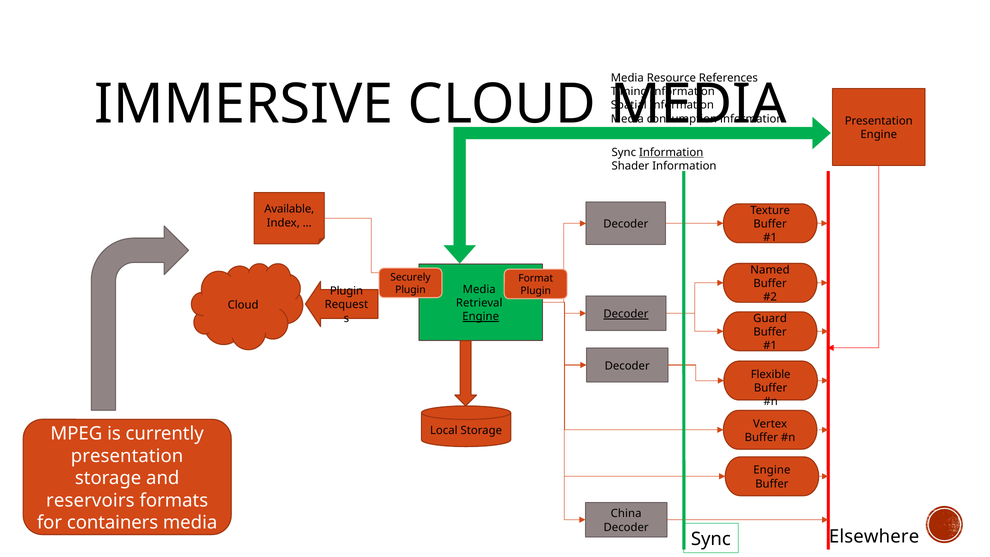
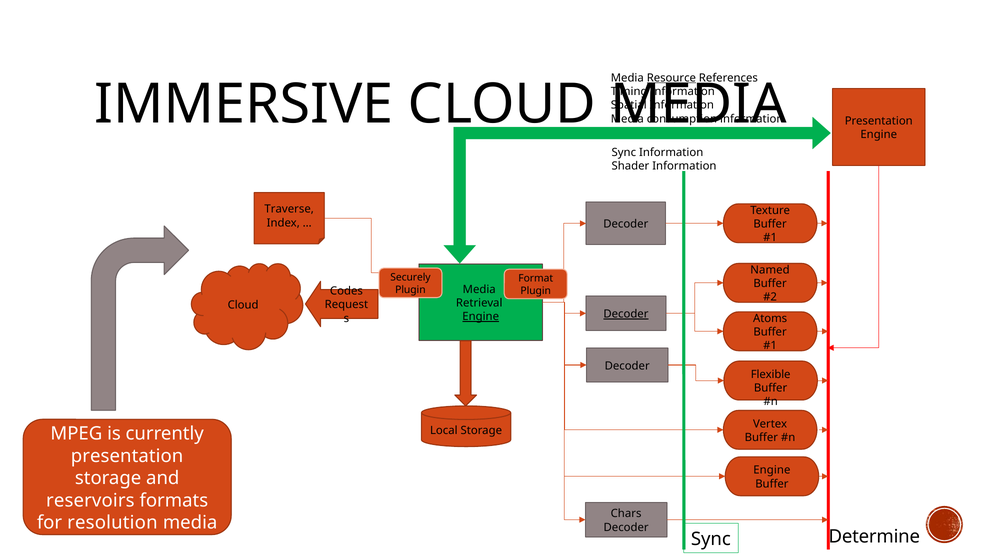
Resource underline: none -> present
Information at (671, 152) underline: present -> none
Available: Available -> Traverse
Plugin at (346, 291): Plugin -> Codes
Guard: Guard -> Atoms
China: China -> Chars
containers: containers -> resolution
Elsewhere: Elsewhere -> Determine
